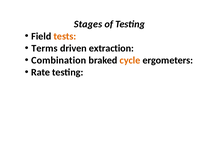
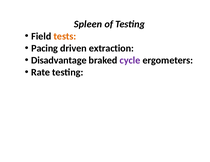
Stages: Stages -> Spleen
Terms: Terms -> Pacing
Combination: Combination -> Disadvantage
cycle colour: orange -> purple
